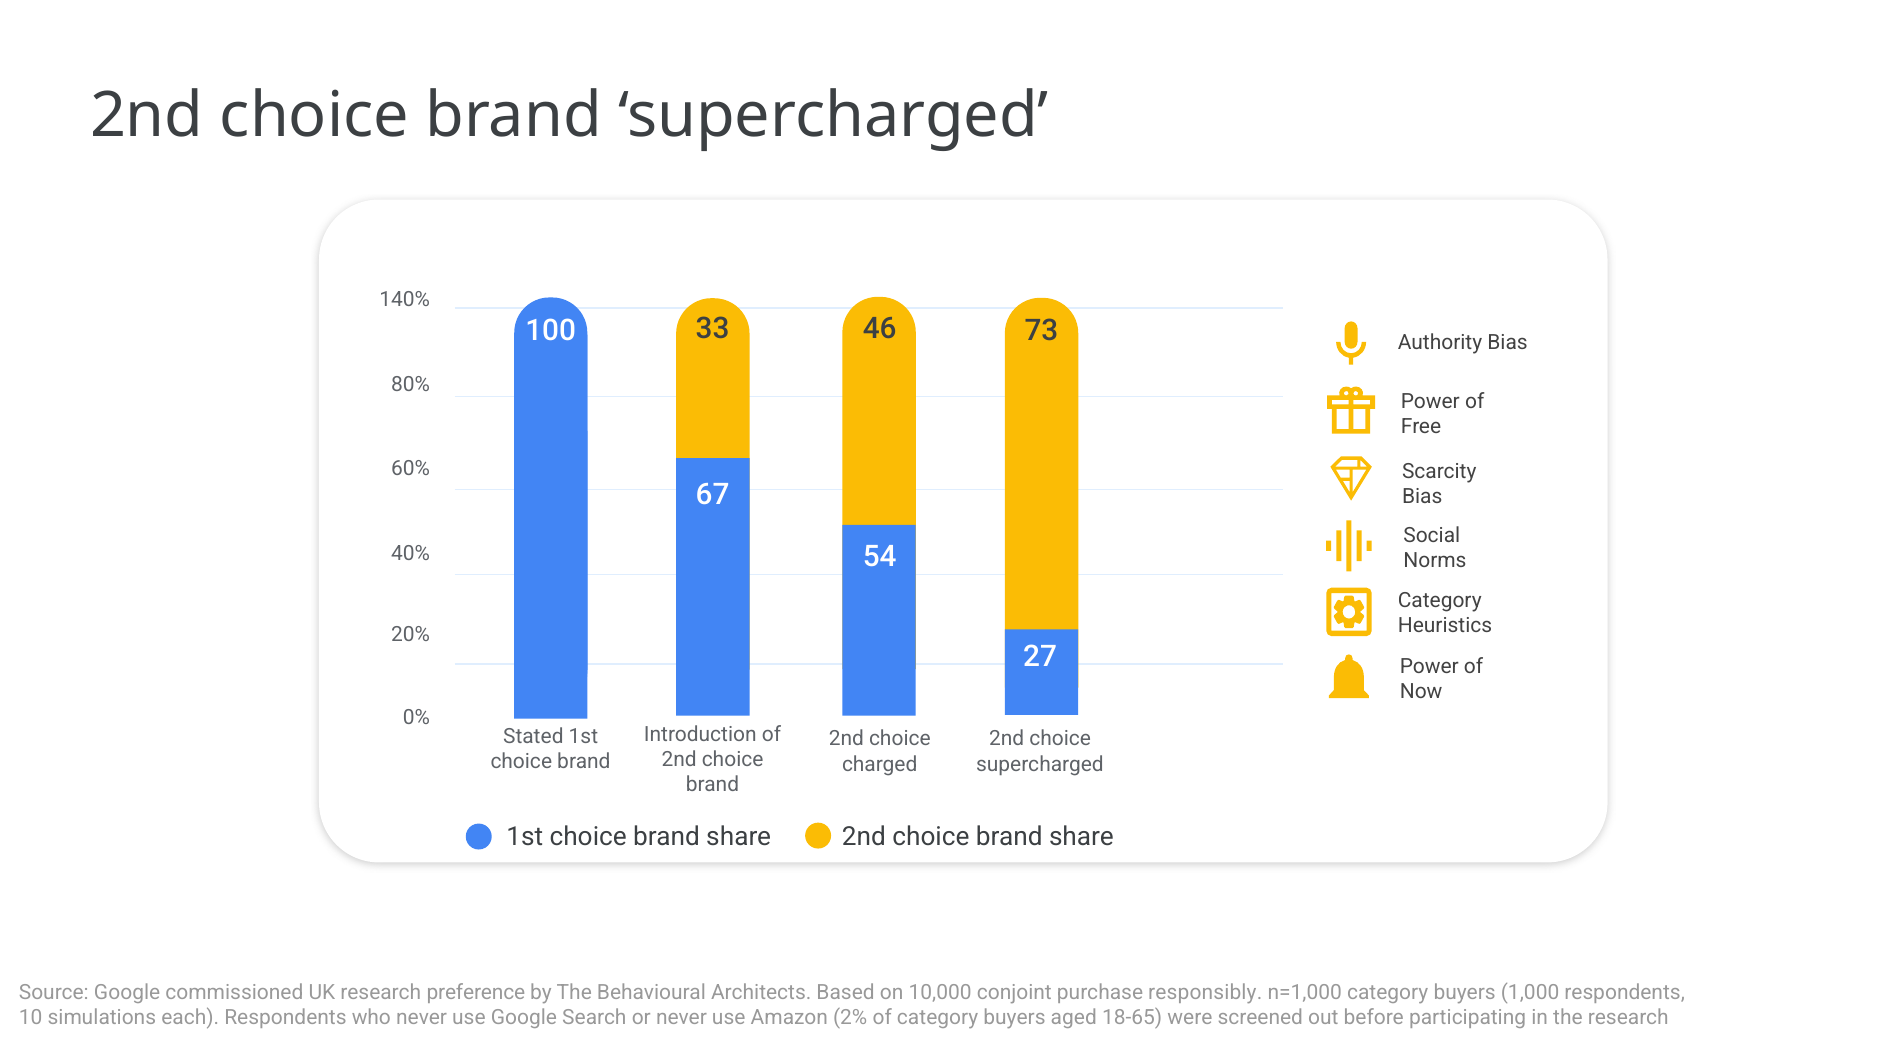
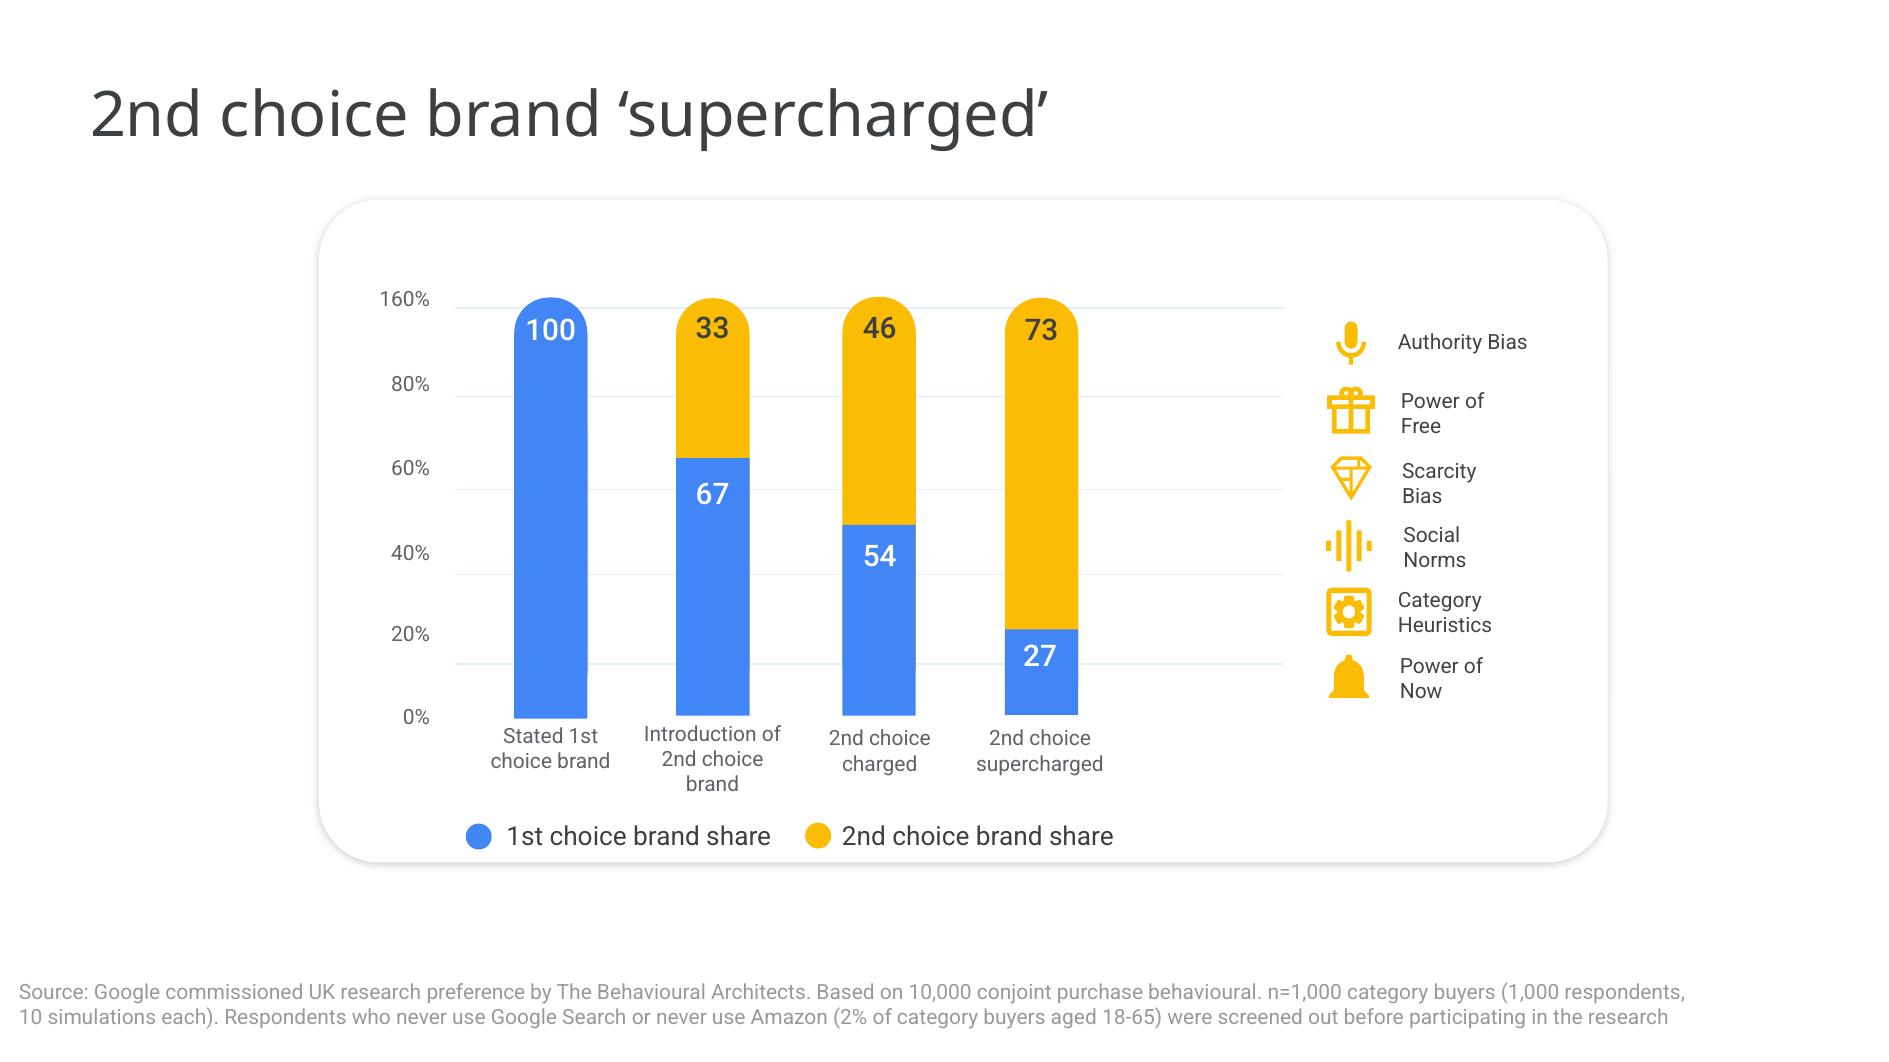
140%: 140% -> 160%
purchase responsibly: responsibly -> behavioural
